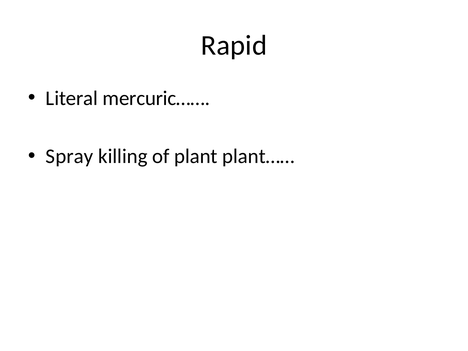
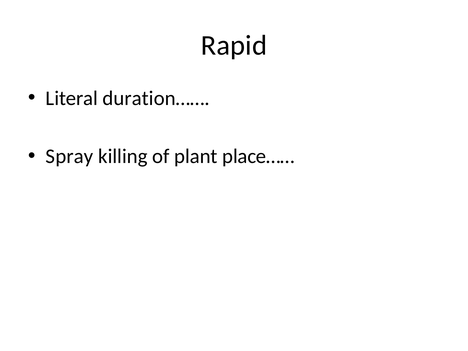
mercuric……: mercuric…… -> duration……
plant……: plant…… -> place……
